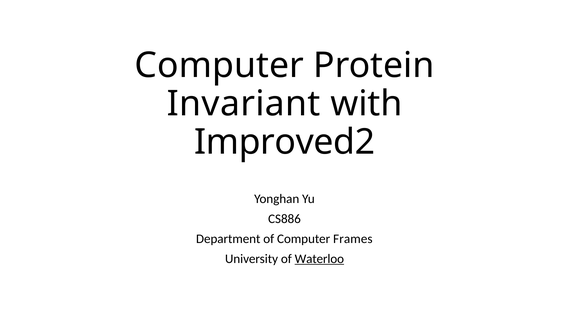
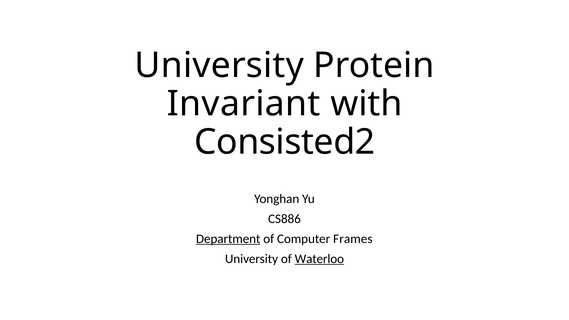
Computer at (219, 65): Computer -> University
Improved2: Improved2 -> Consisted2
Department underline: none -> present
